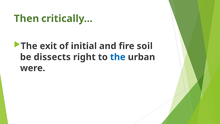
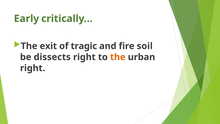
Then: Then -> Early
initial: initial -> tragic
the at (118, 57) colour: blue -> orange
were at (33, 68): were -> right
